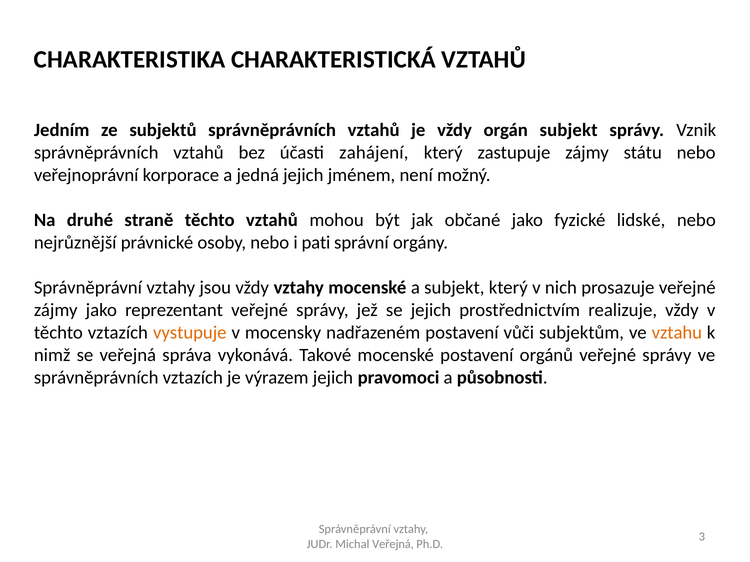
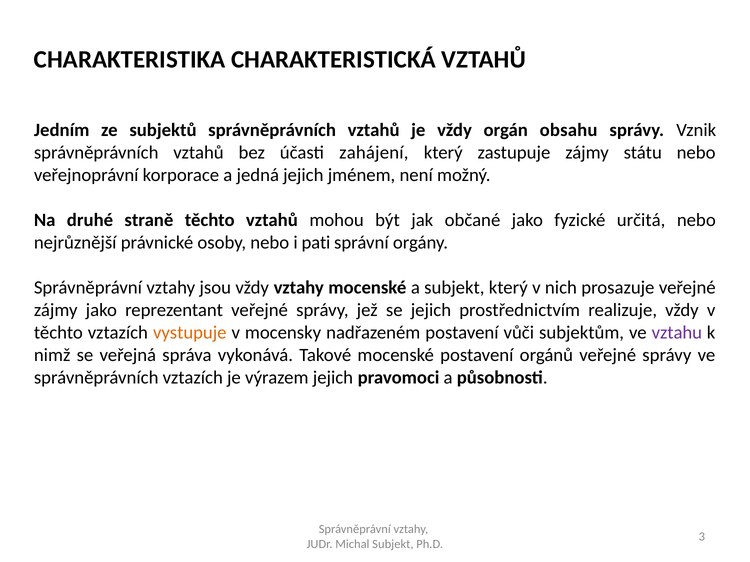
orgán subjekt: subjekt -> obsahu
lidské: lidské -> určitá
vztahu colour: orange -> purple
Michal Veřejná: Veřejná -> Subjekt
